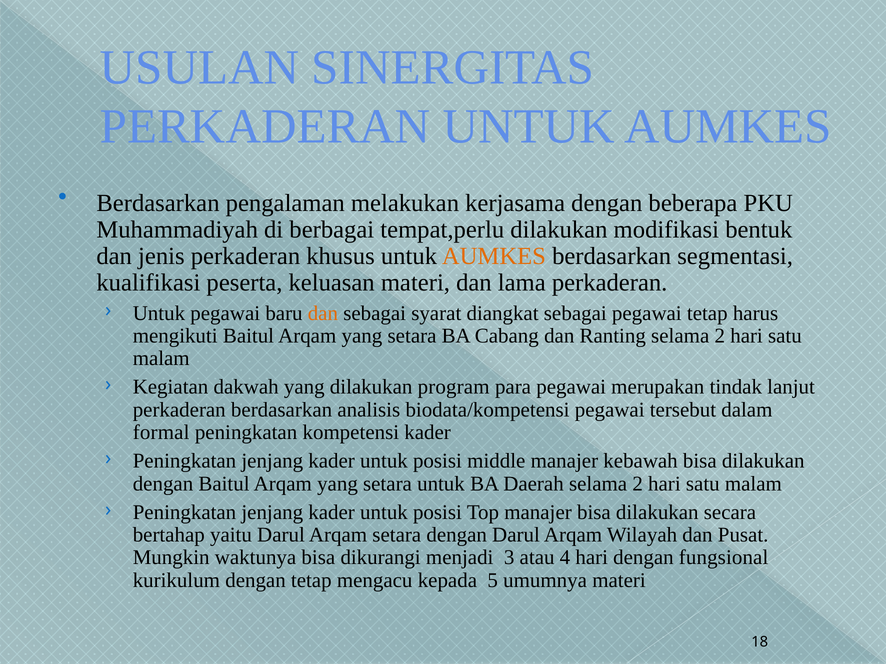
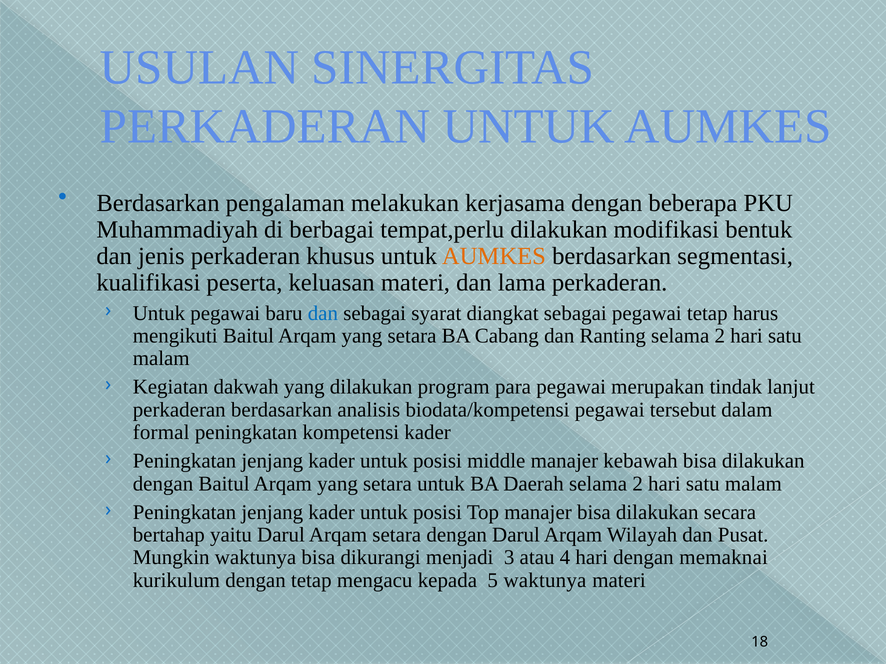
dan at (323, 313) colour: orange -> blue
fungsional: fungsional -> memaknai
5 umumnya: umumnya -> waktunya
